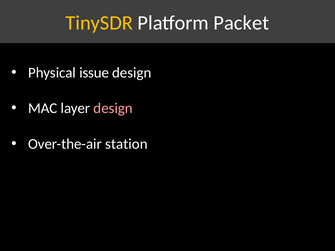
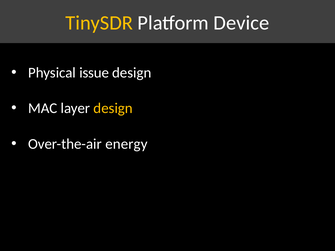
Packet: Packet -> Device
design at (113, 108) colour: pink -> yellow
station: station -> energy
